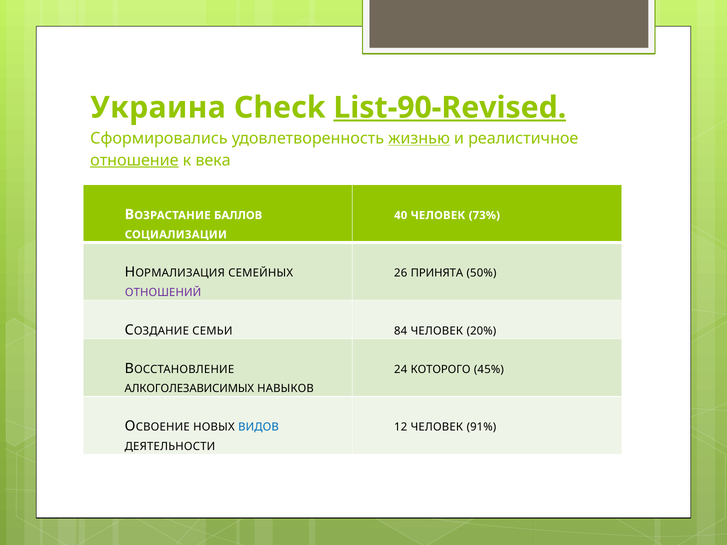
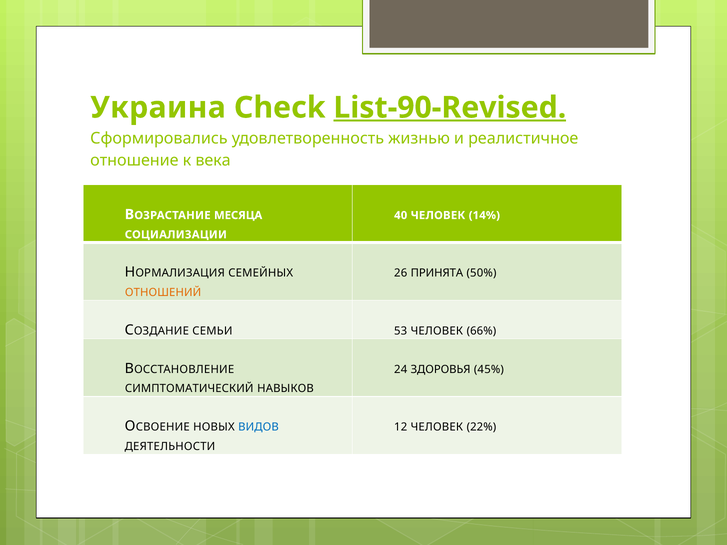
жизнью underline: present -> none
отношение underline: present -> none
БАЛЛОВ: БАЛЛОВ -> МЕСЯЦА
73%: 73% -> 14%
ОТНОШЕНИЙ colour: purple -> orange
84: 84 -> 53
20%: 20% -> 66%
КОТОРОГО: КОТОРОГО -> ЗДОРОВЬЯ
АЛКОГОЛЕЗАВИСИМЫХ: АЛКОГОЛЕЗАВИСИМЫХ -> СИМПТОМАТИЧЕСКИЙ
91%: 91% -> 22%
